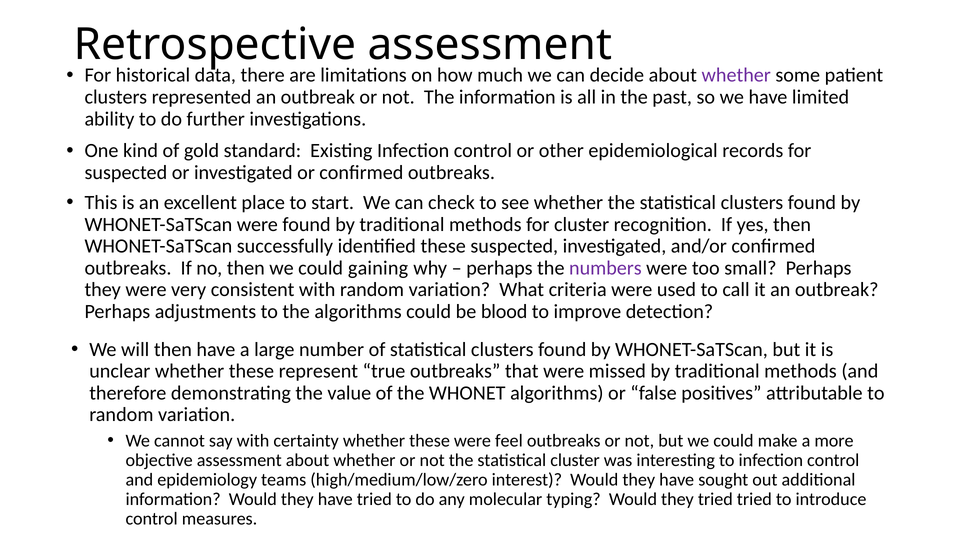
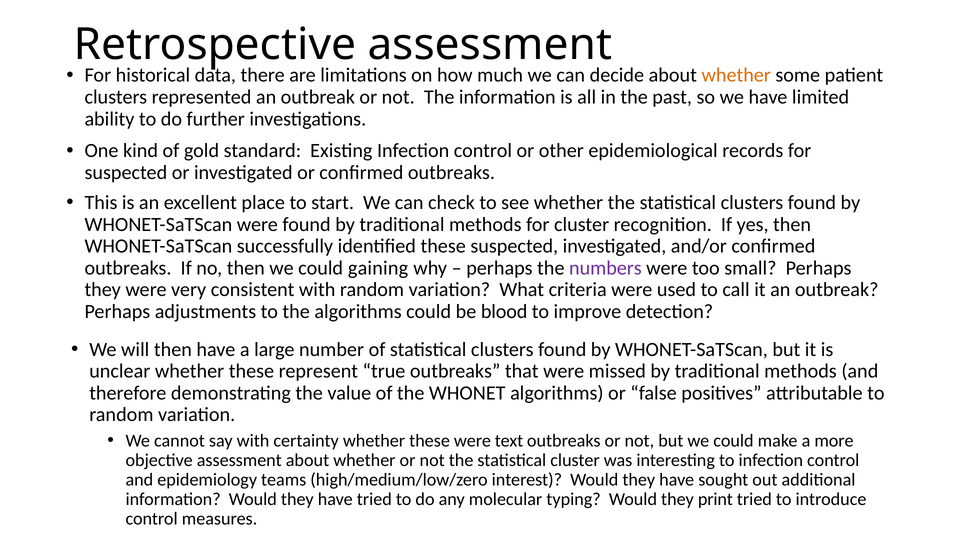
whether at (736, 75) colour: purple -> orange
feel: feel -> text
they tried: tried -> print
